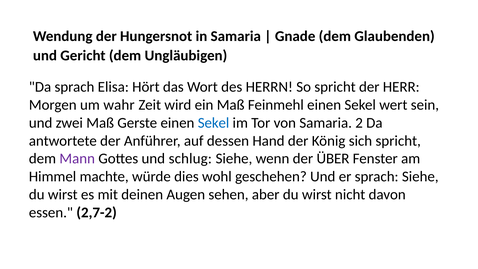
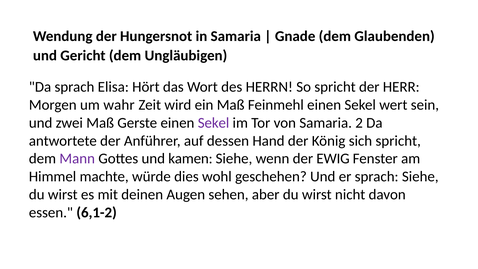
Sekel at (214, 123) colour: blue -> purple
schlug: schlug -> kamen
ÜBER: ÜBER -> EWIG
2,7-2: 2,7-2 -> 6,1-2
